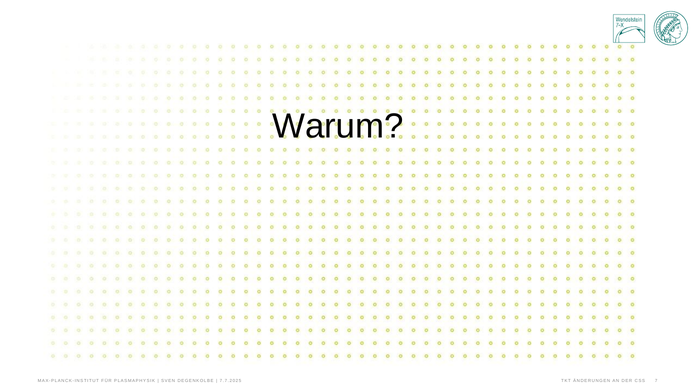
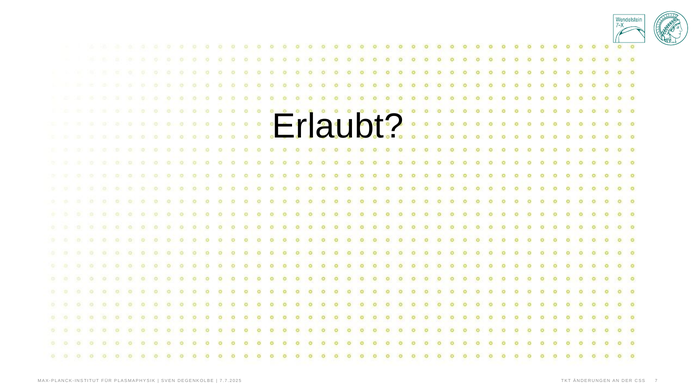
Warum: Warum -> Erlaubt
